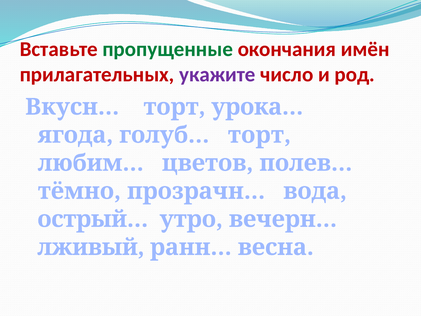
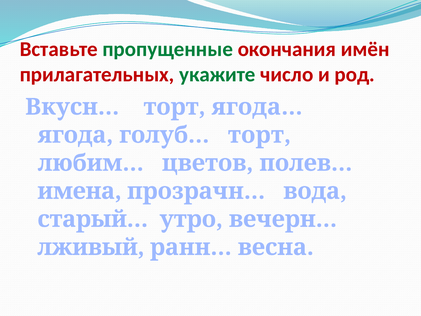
укажите colour: purple -> green
урока…: урока… -> ягода…
тёмно: тёмно -> имена
острый…: острый… -> старый…
